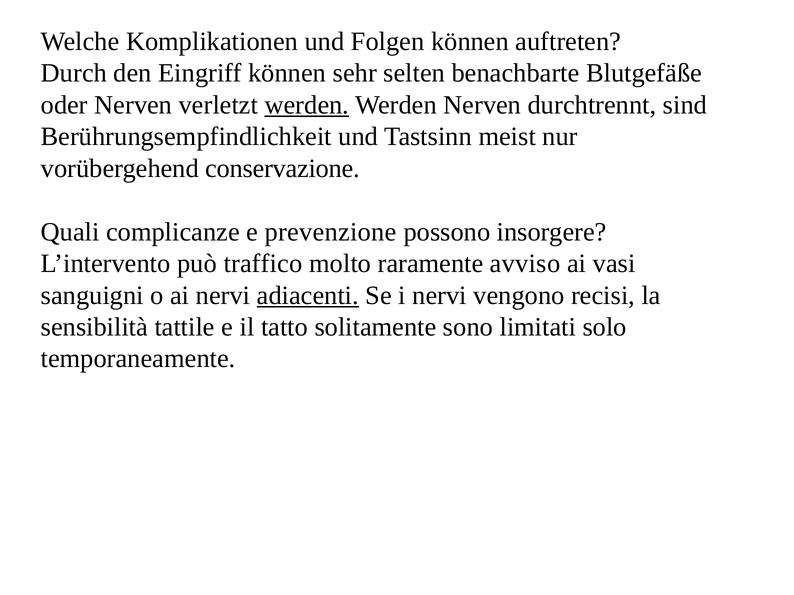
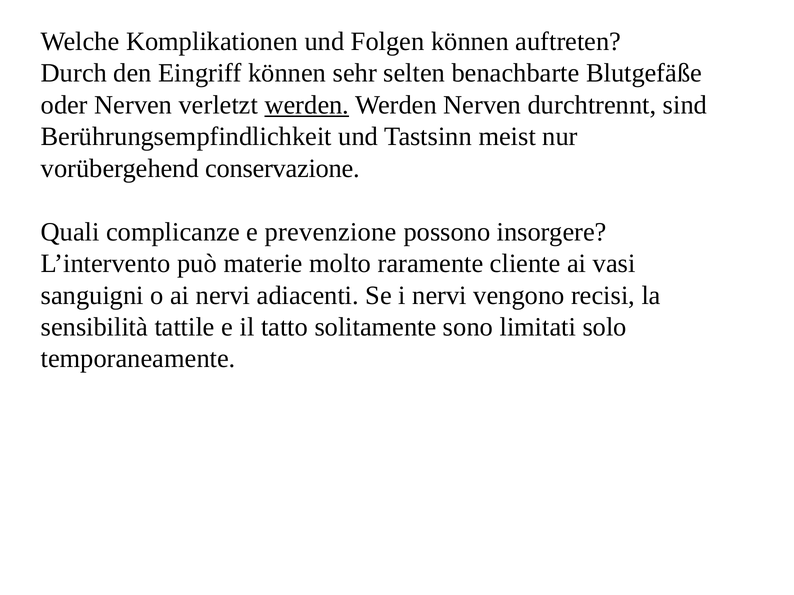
traffico: traffico -> materie
avviso: avviso -> cliente
adiacenti underline: present -> none
